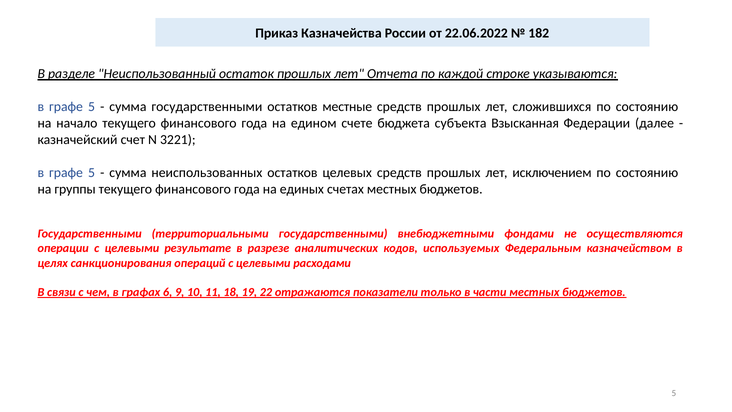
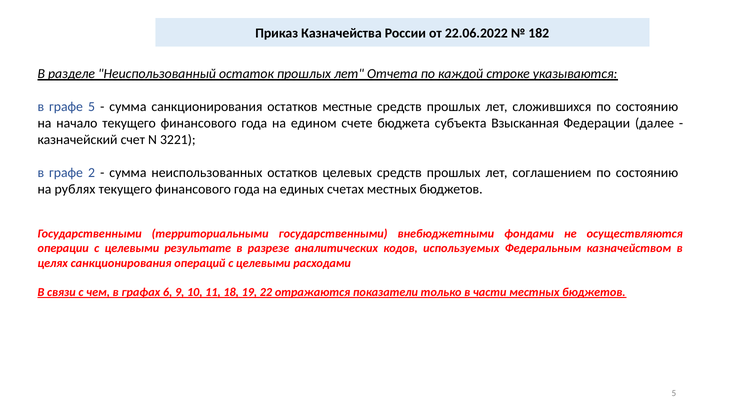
сумма государственными: государственными -> санкционирования
5 at (91, 172): 5 -> 2
исключением: исключением -> соглашением
группы: группы -> рублях
